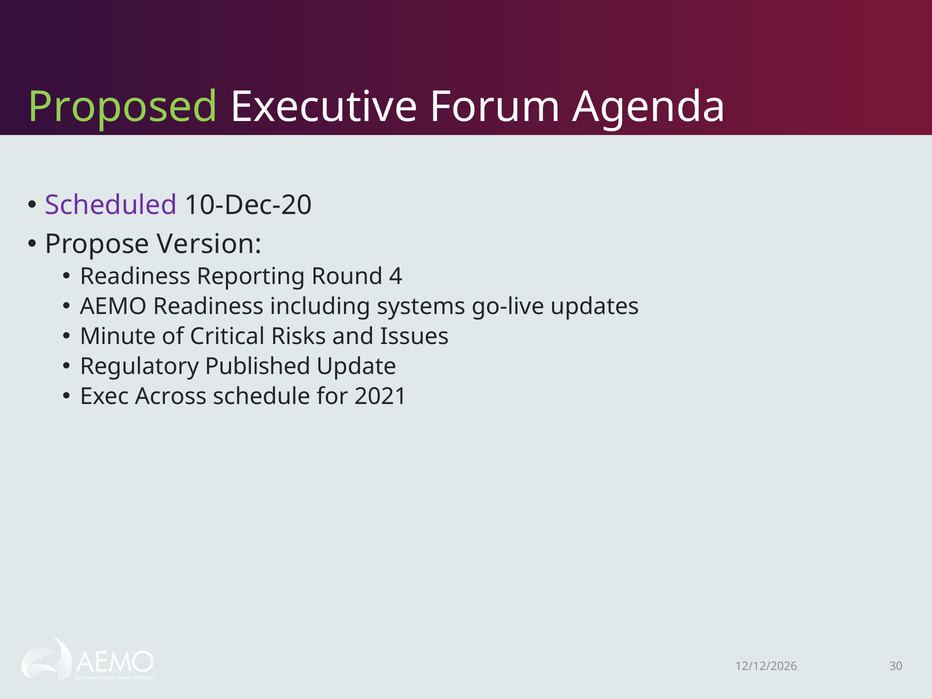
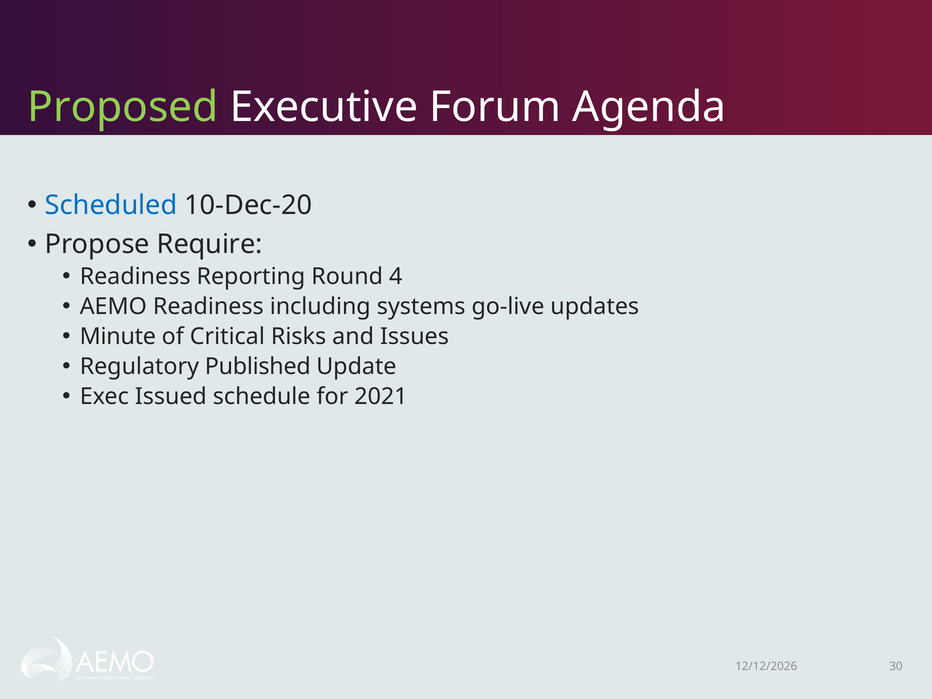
Scheduled colour: purple -> blue
Version: Version -> Require
Across: Across -> Issued
